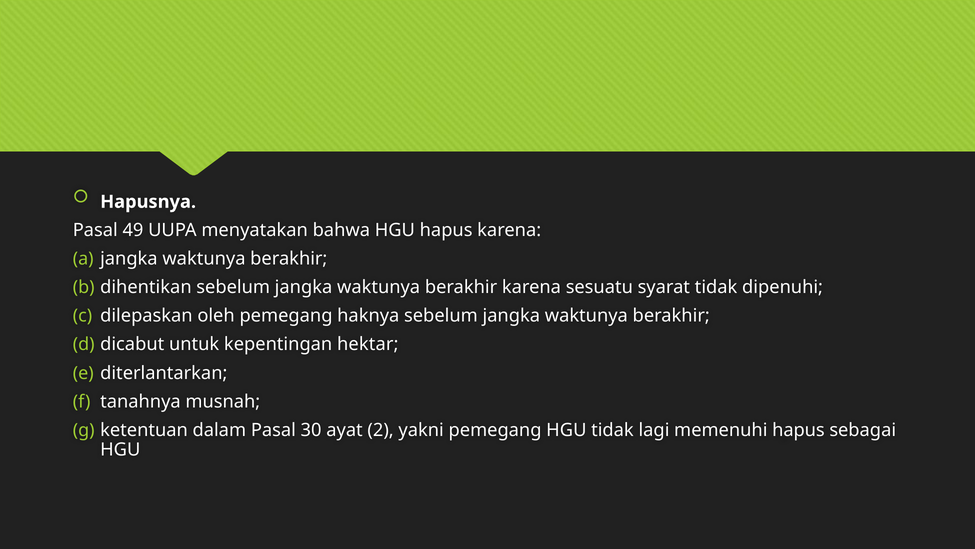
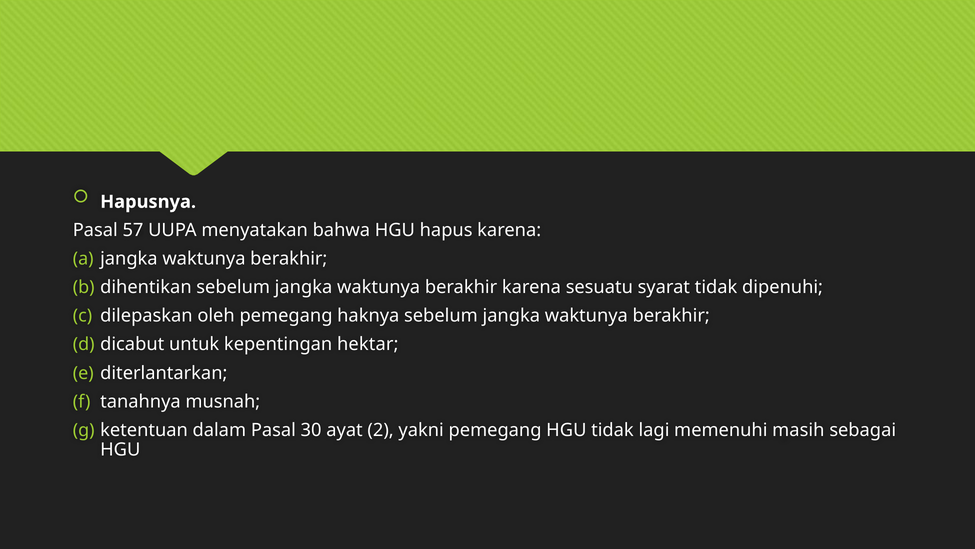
49: 49 -> 57
memenuhi hapus: hapus -> masih
